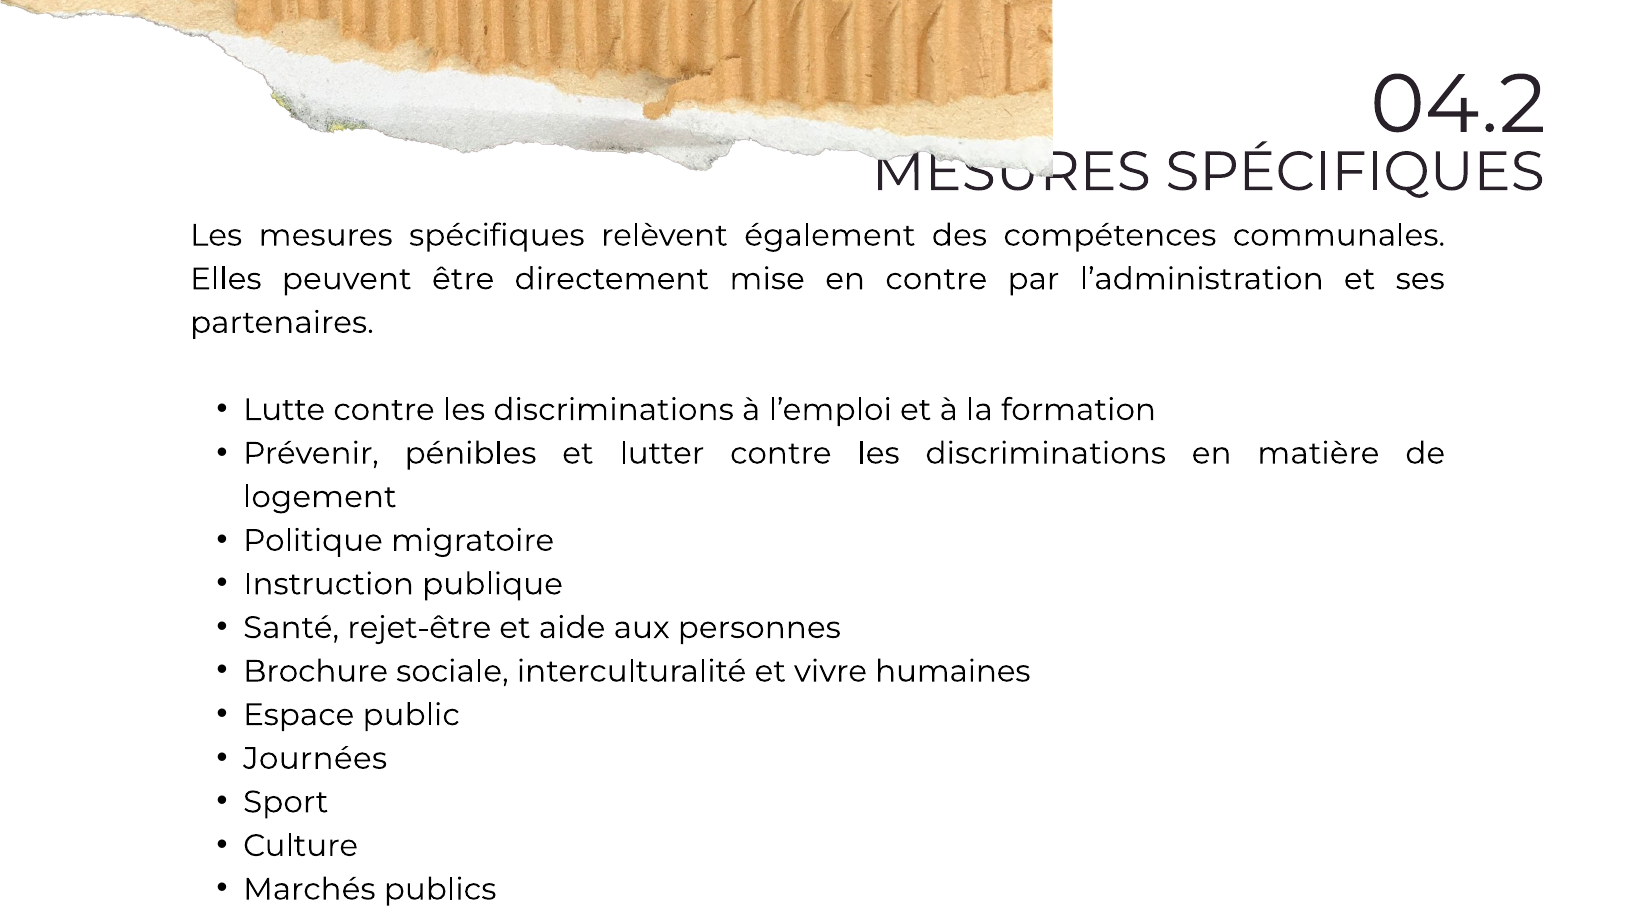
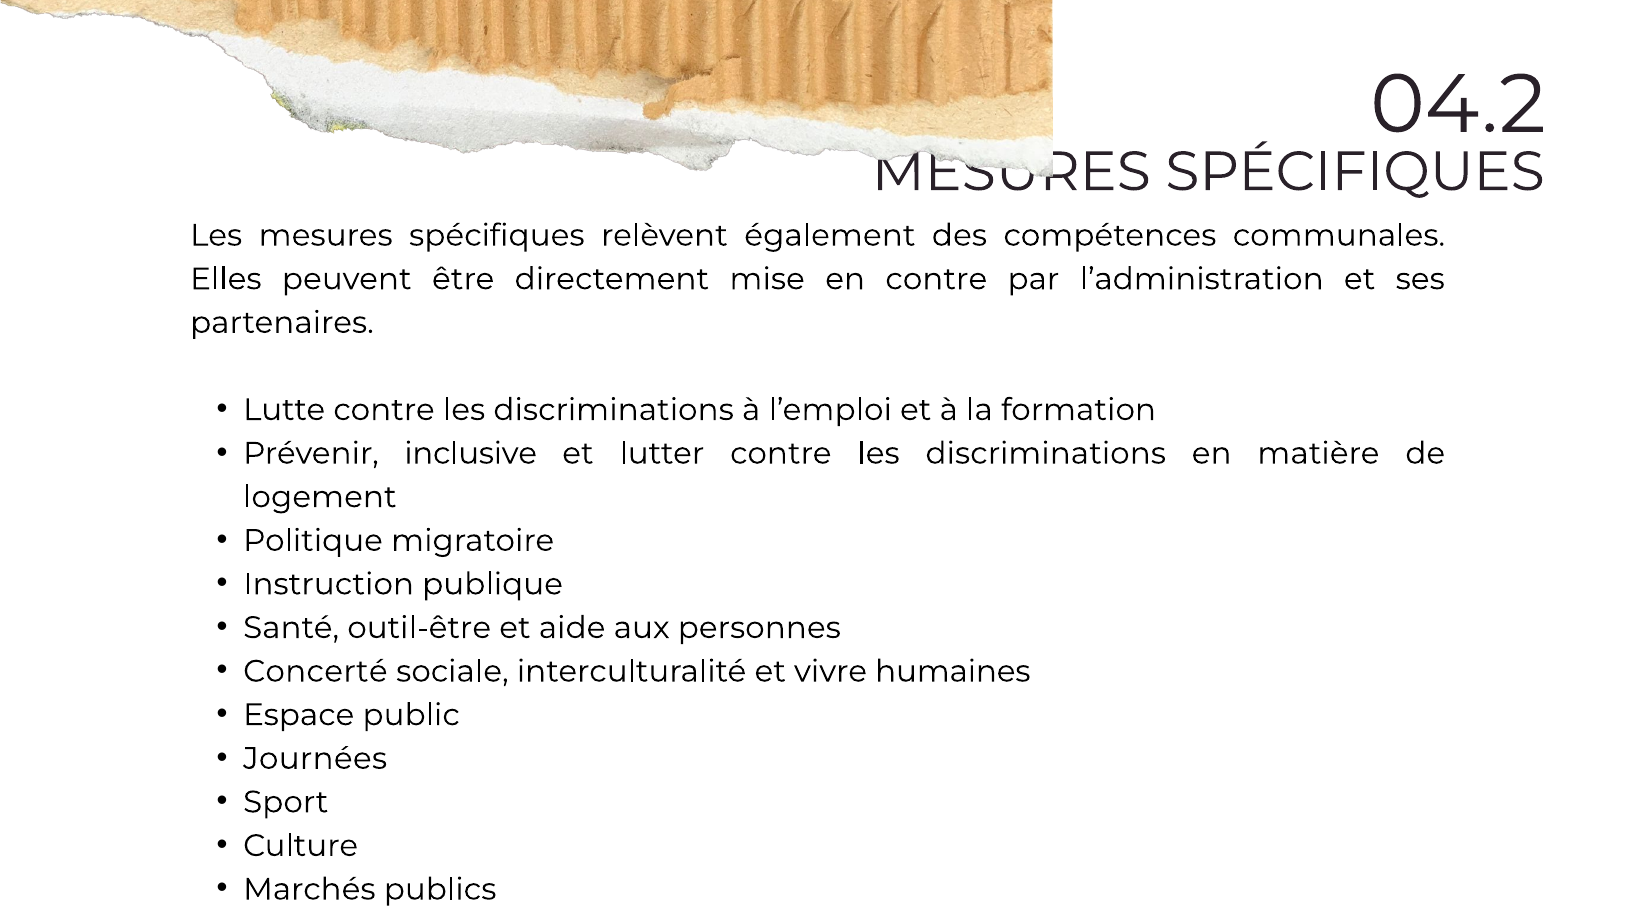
pénibles: pénibles -> inclusive
rejet-être: rejet-être -> outil-être
Brochure: Brochure -> Concerté
